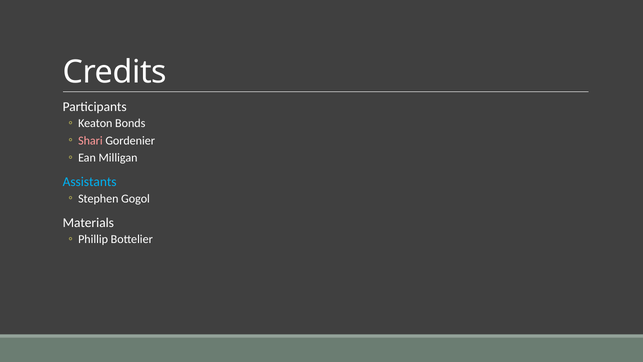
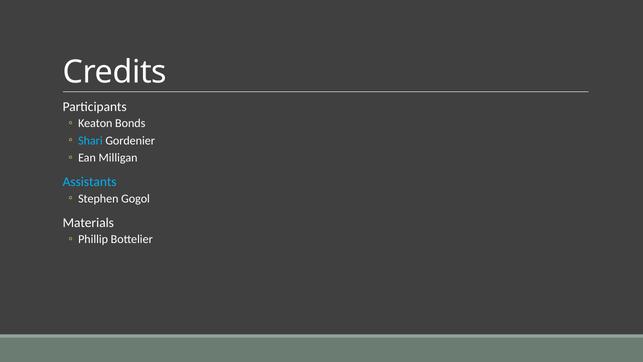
Shari colour: pink -> light blue
